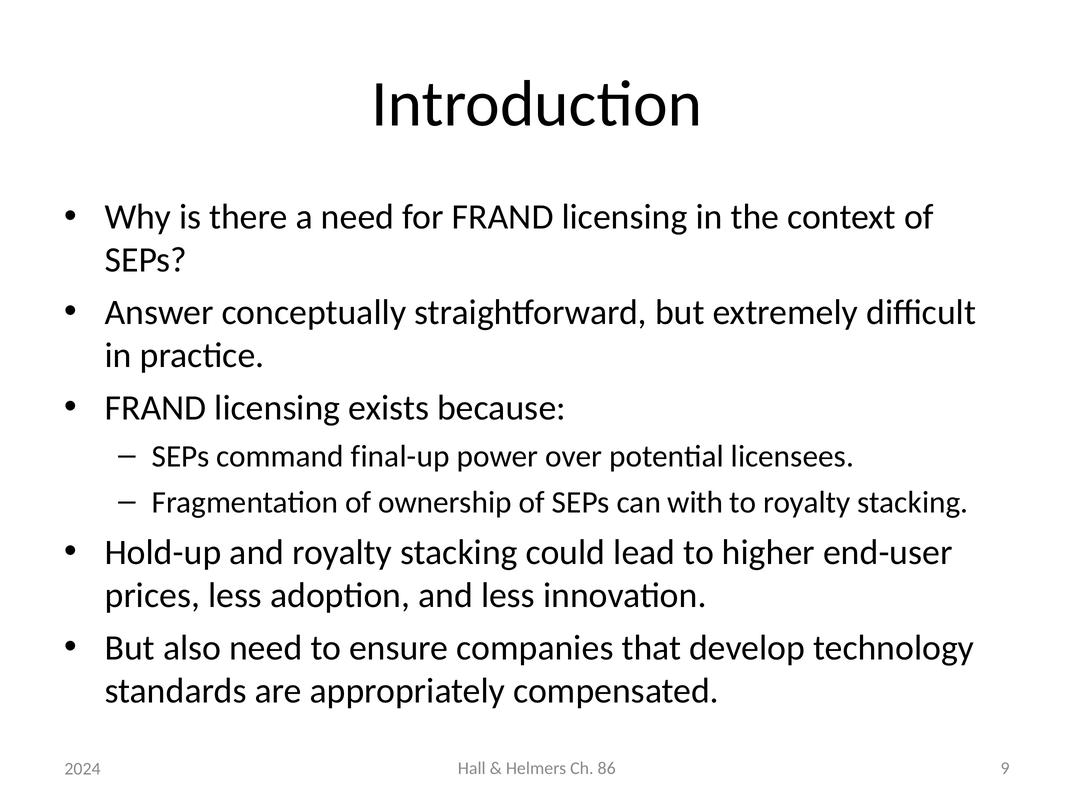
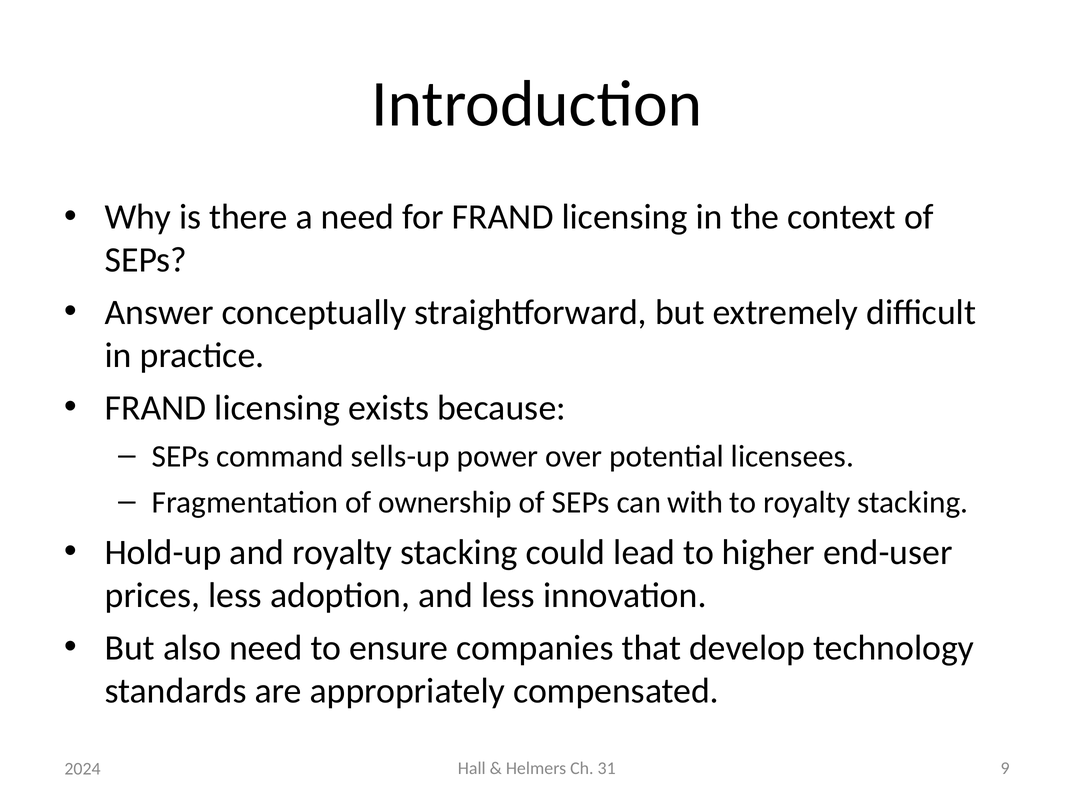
final-up: final-up -> sells-up
86: 86 -> 31
